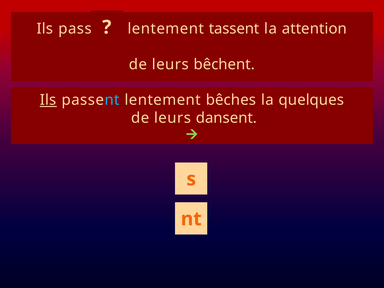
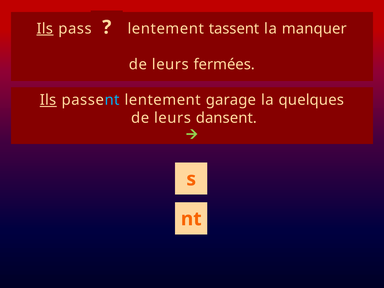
Ils at (45, 29) underline: none -> present
attention: attention -> manquer
bêchent: bêchent -> fermées
bêches: bêches -> garage
